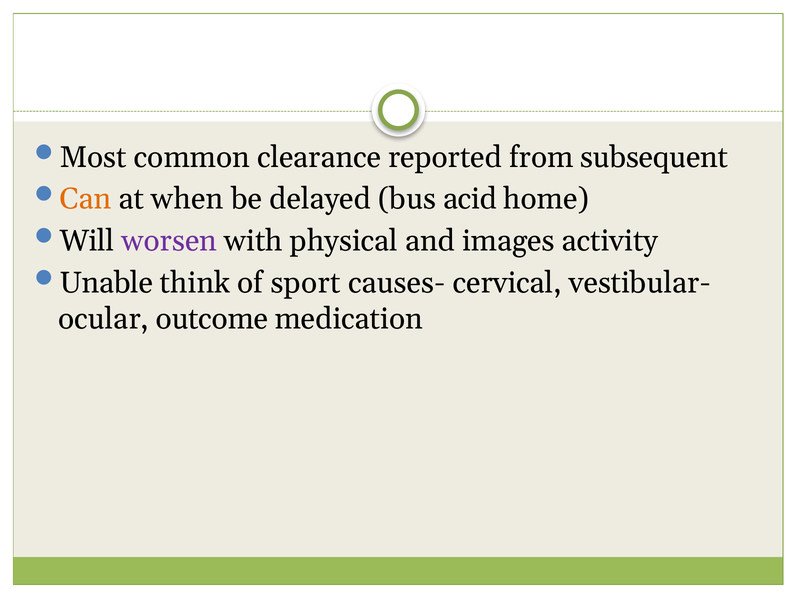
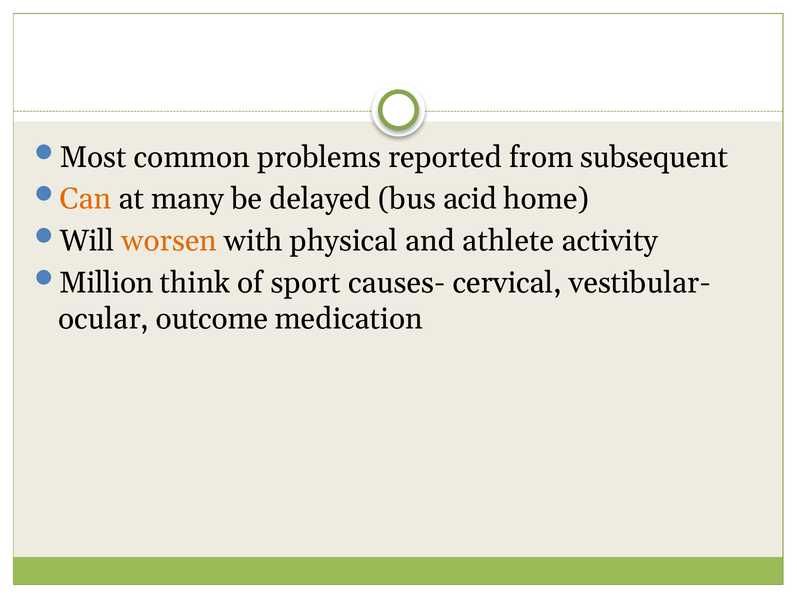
clearance: clearance -> problems
when: when -> many
worsen colour: purple -> orange
images: images -> athlete
Unable: Unable -> Million
